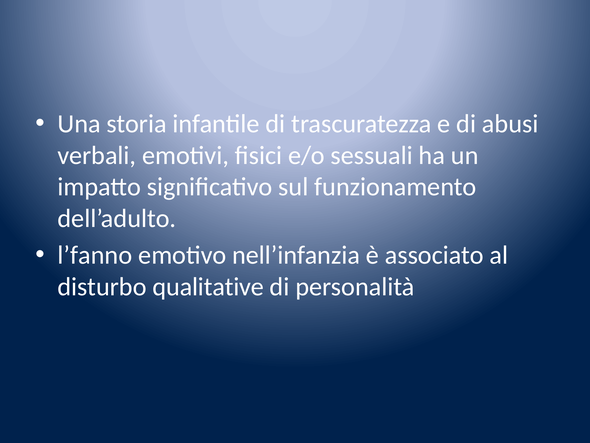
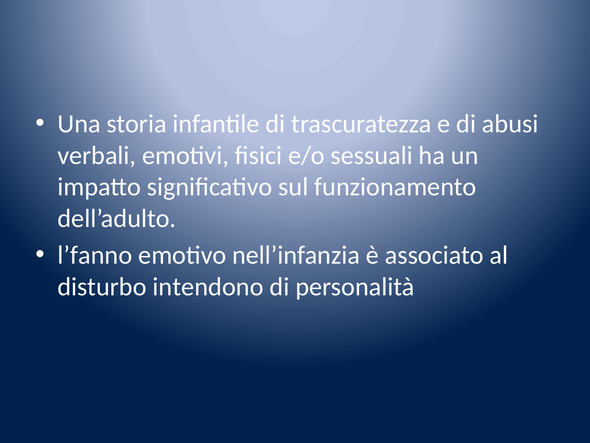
qualitative: qualitative -> intendono
